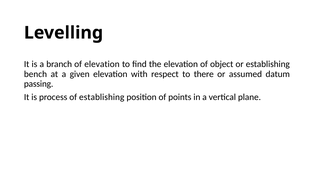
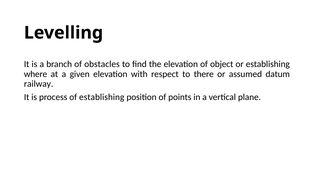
of elevation: elevation -> obstacles
bench: bench -> where
passing: passing -> railway
